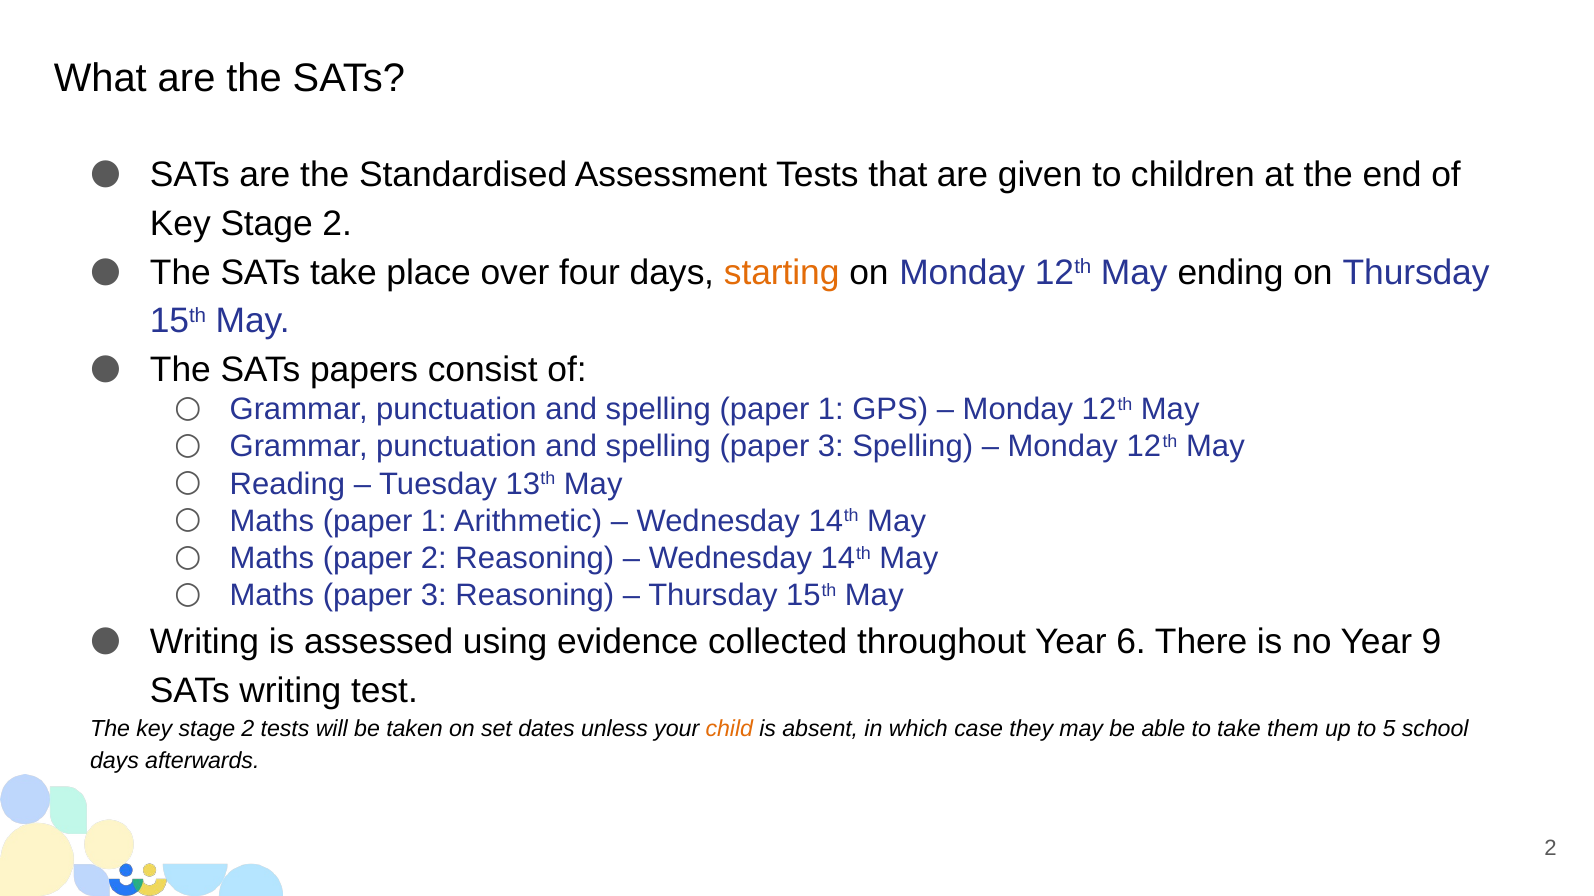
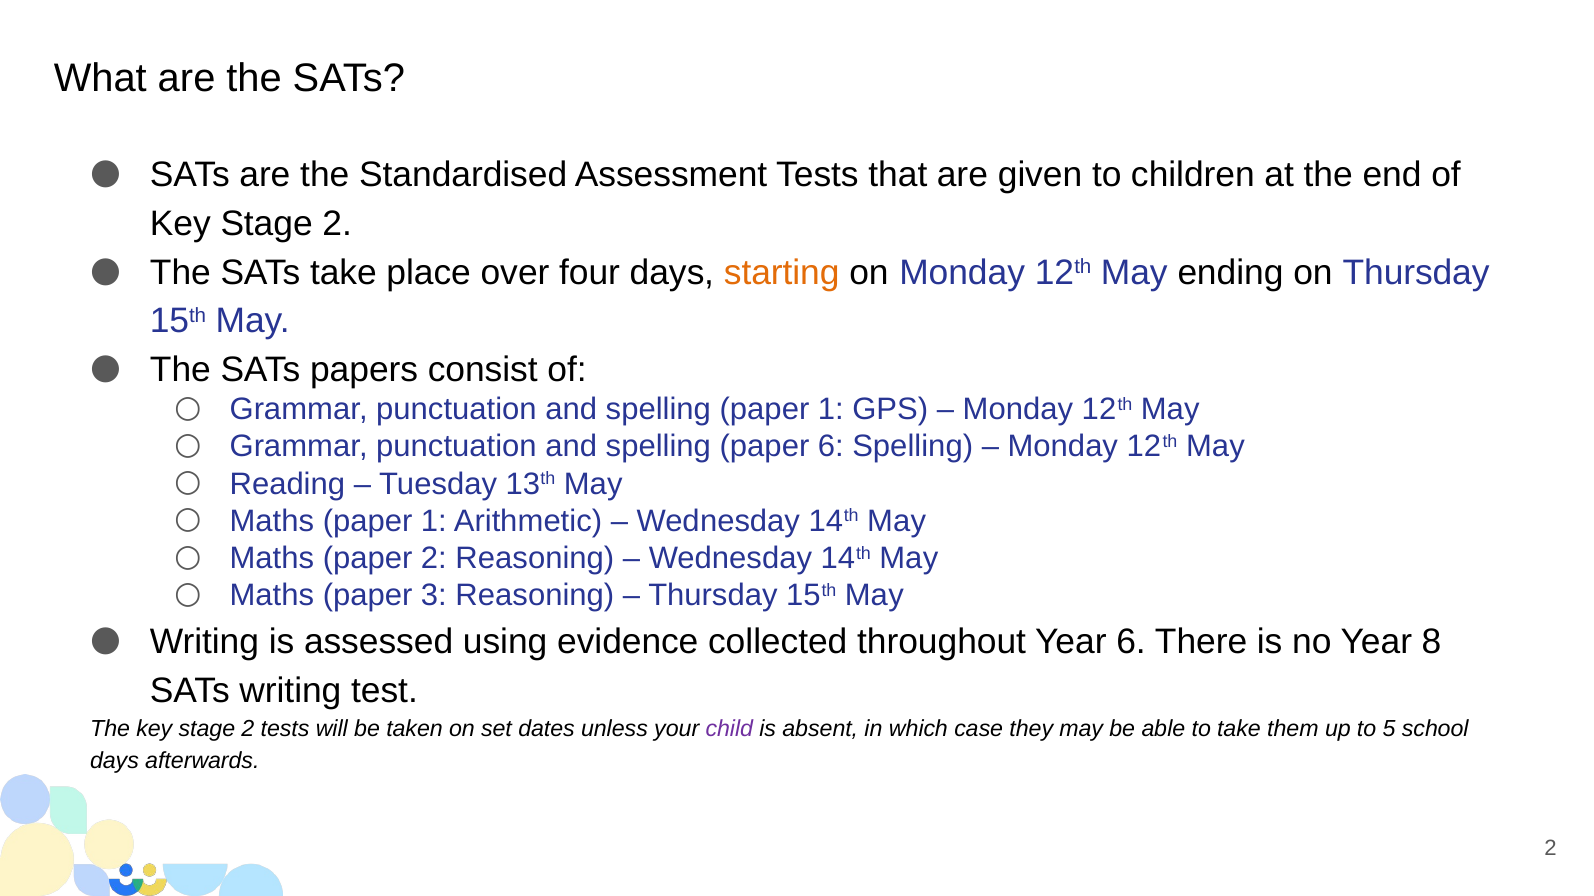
spelling paper 3: 3 -> 6
9: 9 -> 8
child colour: orange -> purple
